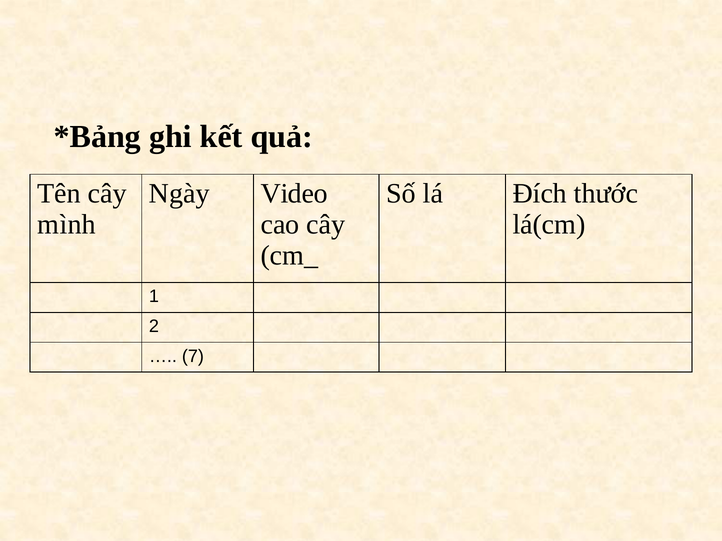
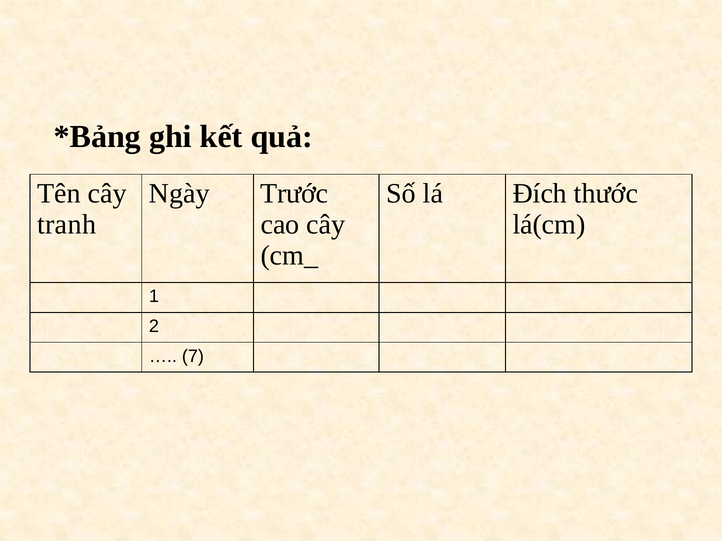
Video: Video -> Trước
mình: mình -> tranh
